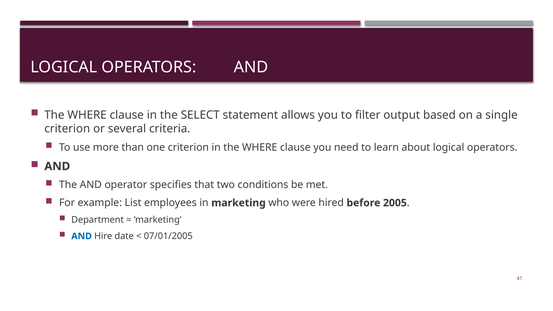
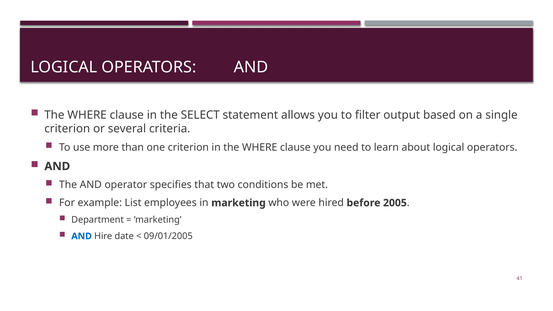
07/01/2005: 07/01/2005 -> 09/01/2005
